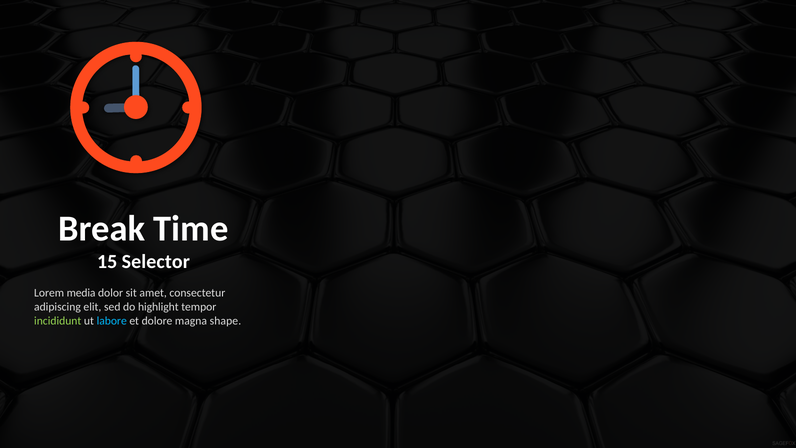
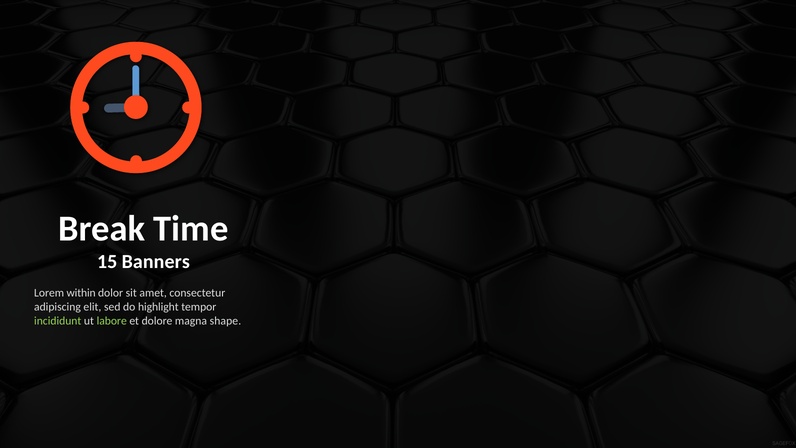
Selector: Selector -> Banners
media: media -> within
labore colour: light blue -> light green
